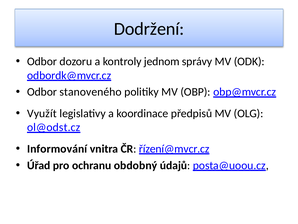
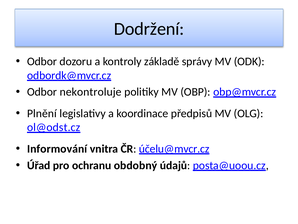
jednom: jednom -> základě
stanoveného: stanoveného -> nekontroluje
Využít: Využít -> Plnění
řízení@mvcr.cz: řízení@mvcr.cz -> účelu@mvcr.cz
